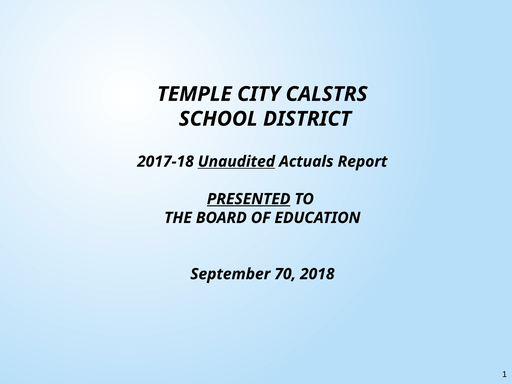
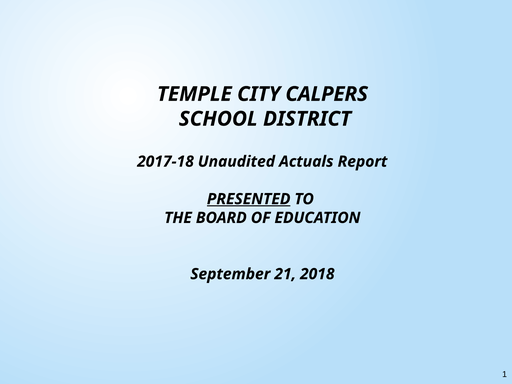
CALSTRS: CALSTRS -> CALPERS
Unaudited underline: present -> none
70: 70 -> 21
